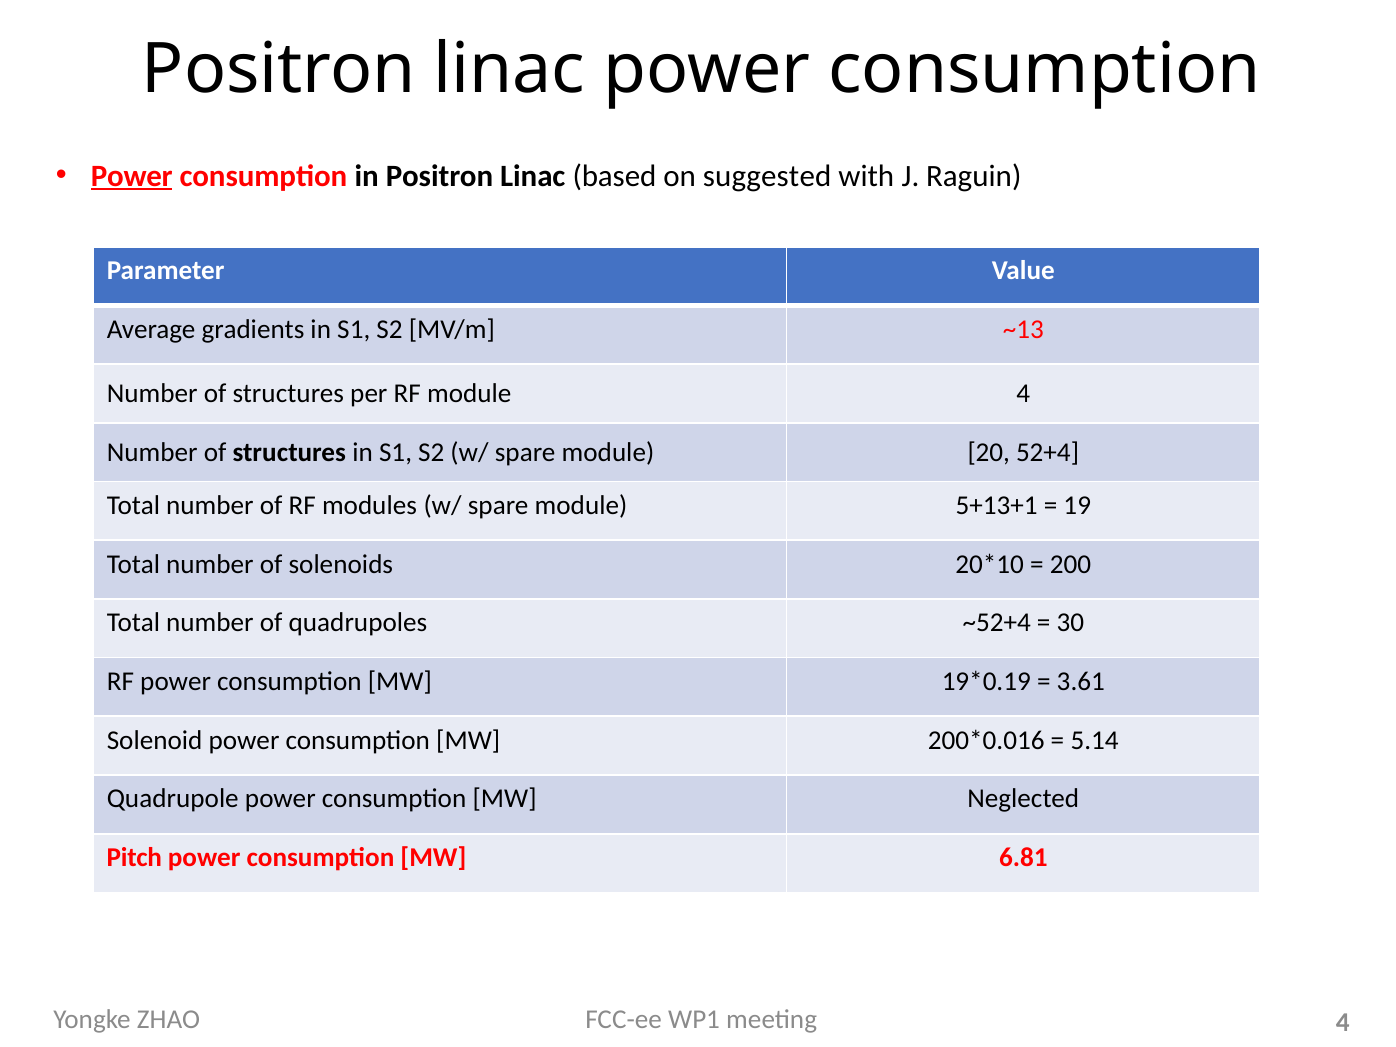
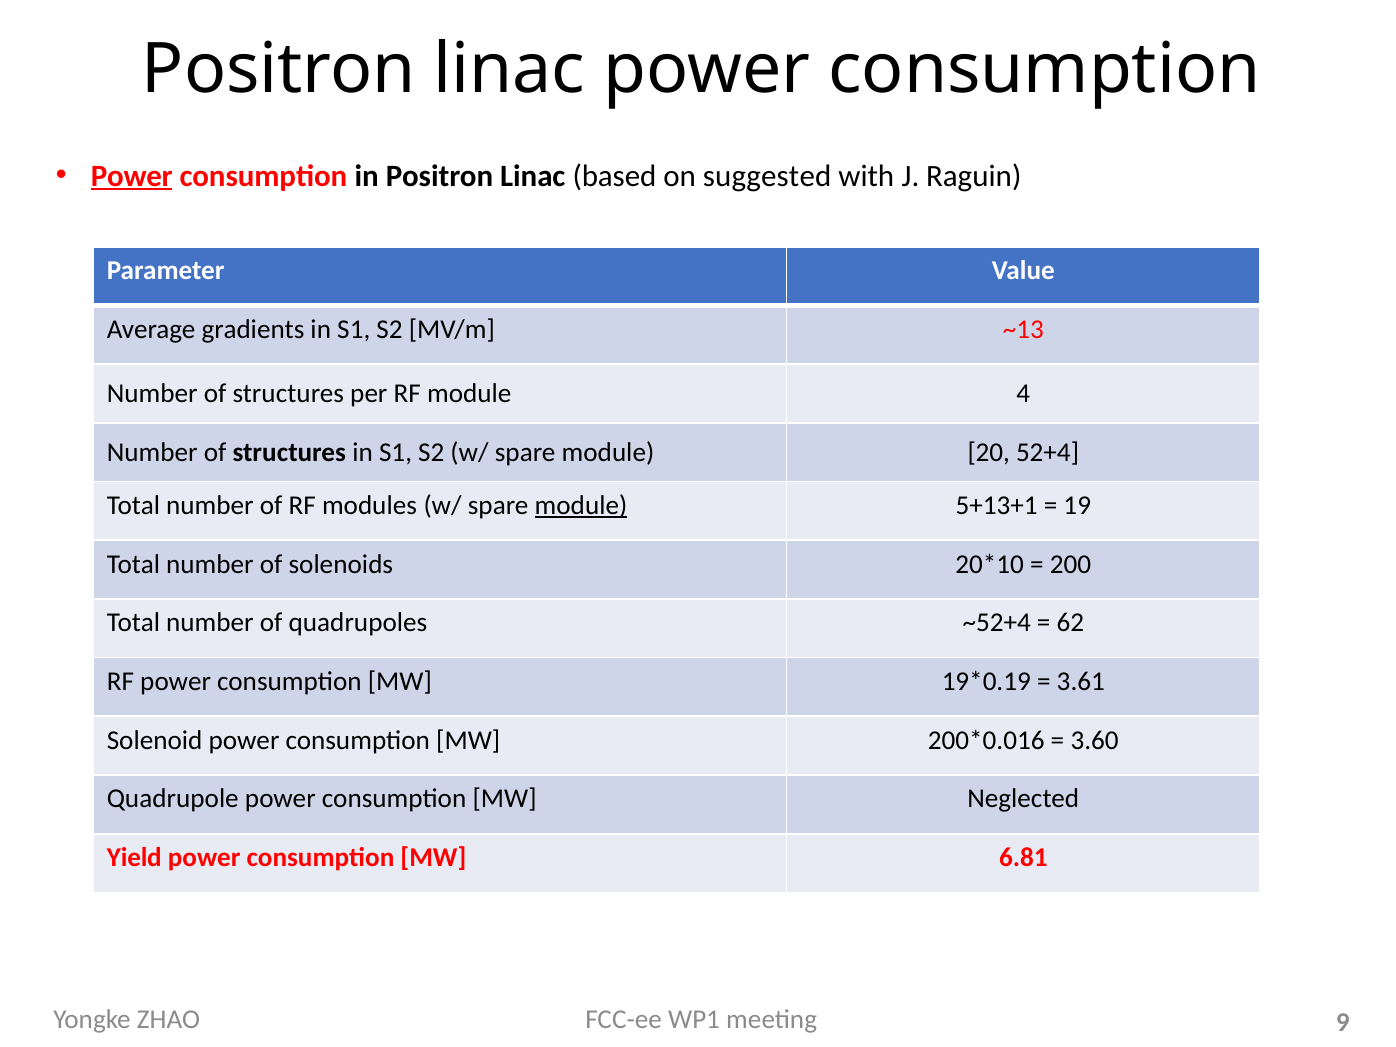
module at (581, 505) underline: none -> present
30: 30 -> 62
5.14: 5.14 -> 3.60
Pitch: Pitch -> Yield
meeting 4: 4 -> 9
